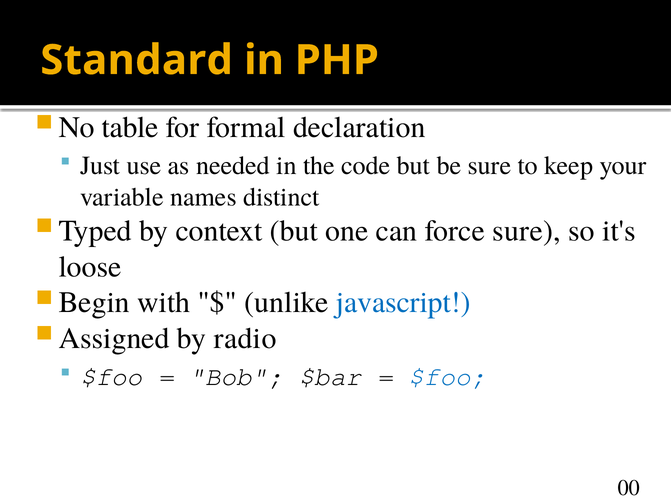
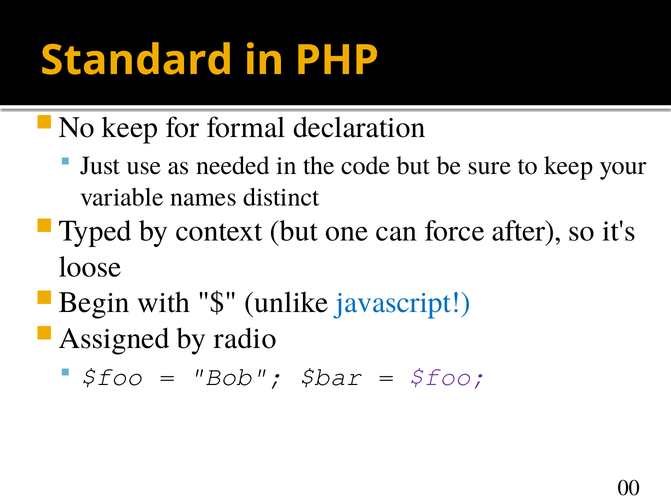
table at (130, 127): table -> keep
force sure: sure -> after
$foo at (447, 377) colour: blue -> purple
